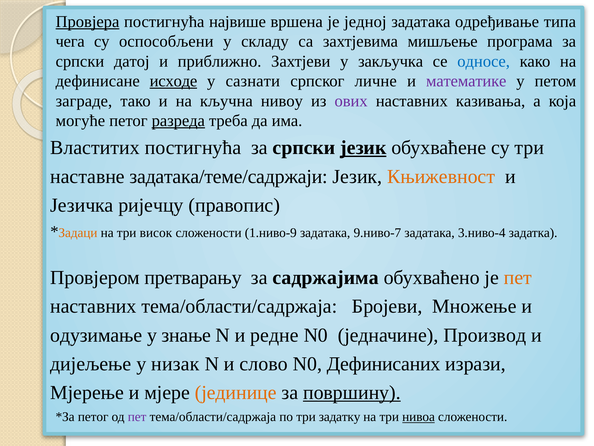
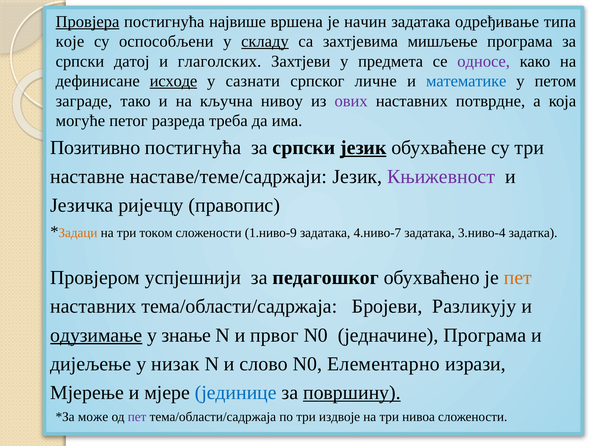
једној: једној -> начин
чега: чега -> које
складу underline: none -> present
приближно: приближно -> глаголских
закључка: закључка -> предмета
односе colour: blue -> purple
математике colour: purple -> blue
казивања: казивања -> потврдне
разреда underline: present -> none
Властитих: Властитих -> Позитивно
задатака/теме/садржаји: задатака/теме/садржаји -> наставе/теме/садржаји
Књижевност colour: orange -> purple
висок: висок -> током
9.ниво-7: 9.ниво-7 -> 4.ниво-7
претварању: претварању -> успјешнији
садржајима: садржајима -> педагошког
Множење: Множење -> Разликују
одузимање underline: none -> present
редне: редне -> првог
једначине Производ: Производ -> Програма
Дефинисаних: Дефинисаних -> Елементарно
јединице colour: orange -> blue
петог at (93, 416): петог -> може
задатку: задатку -> издвоје
нивоа underline: present -> none
